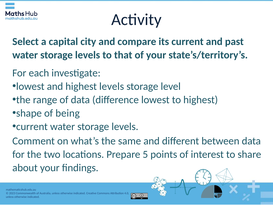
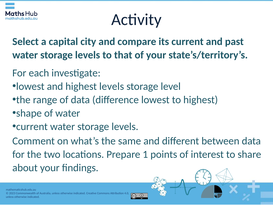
of being: being -> water
5: 5 -> 1
